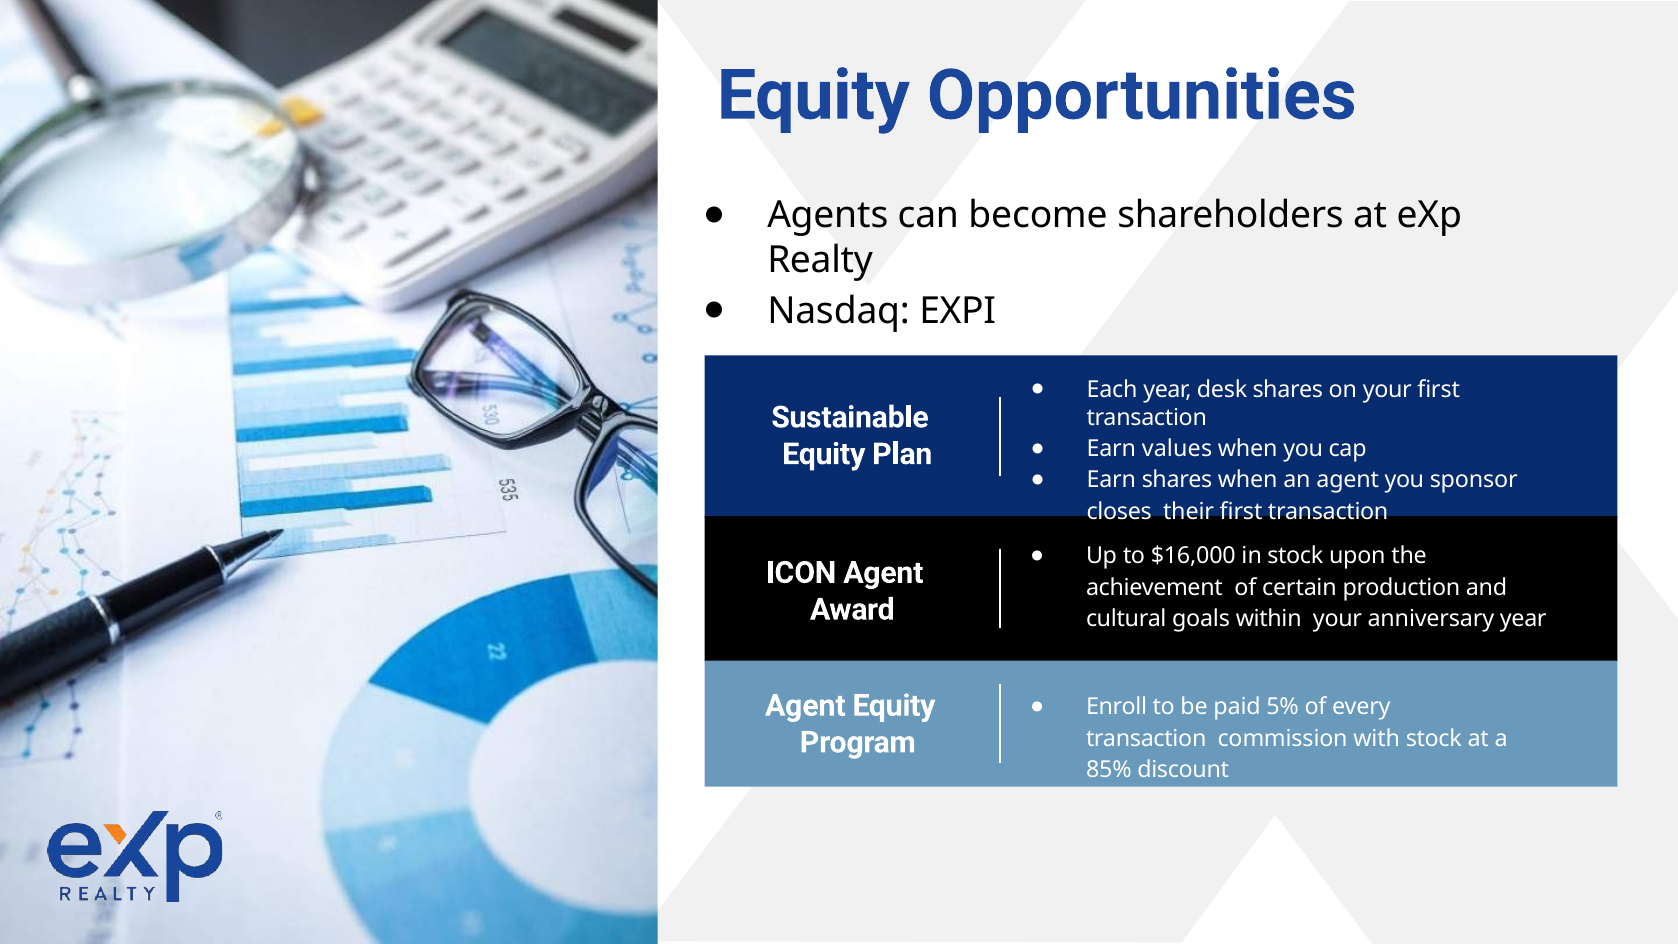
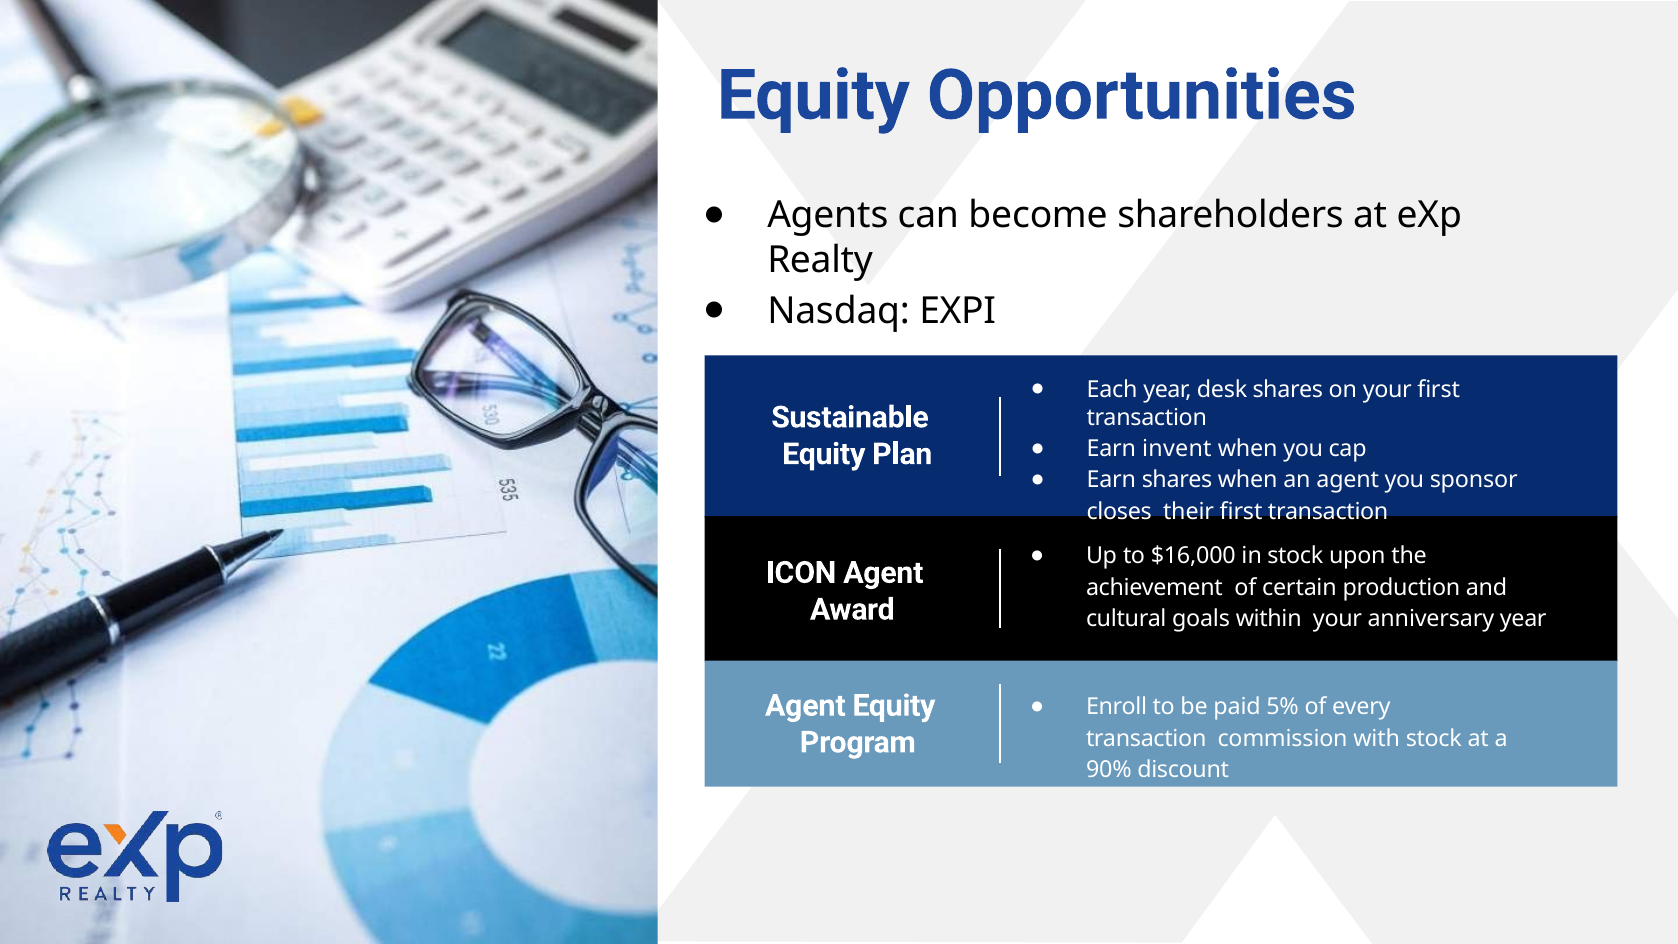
values: values -> invent
85%: 85% -> 90%
